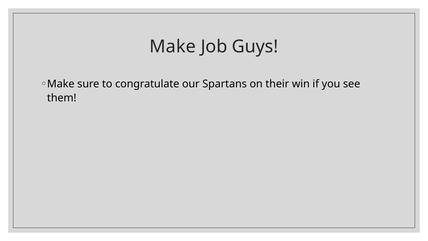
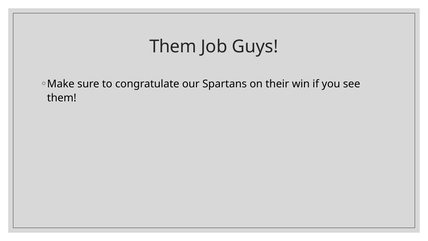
Make at (173, 47): Make -> Them
